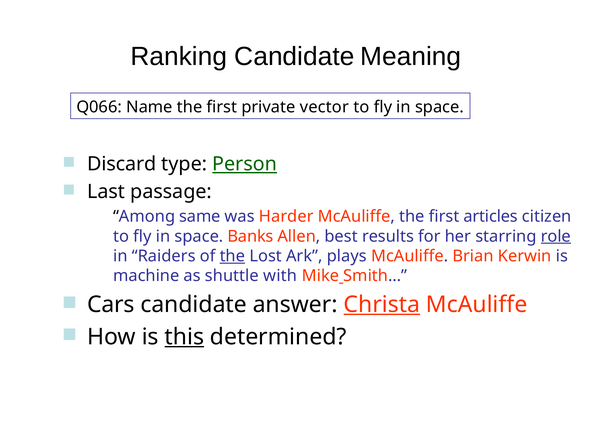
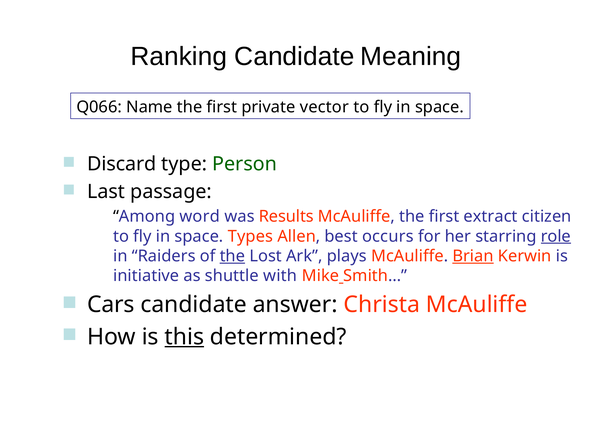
Person underline: present -> none
same: same -> word
Harder: Harder -> Results
articles: articles -> extract
Banks: Banks -> Types
results: results -> occurs
Brian underline: none -> present
machine: machine -> initiative
Christa underline: present -> none
